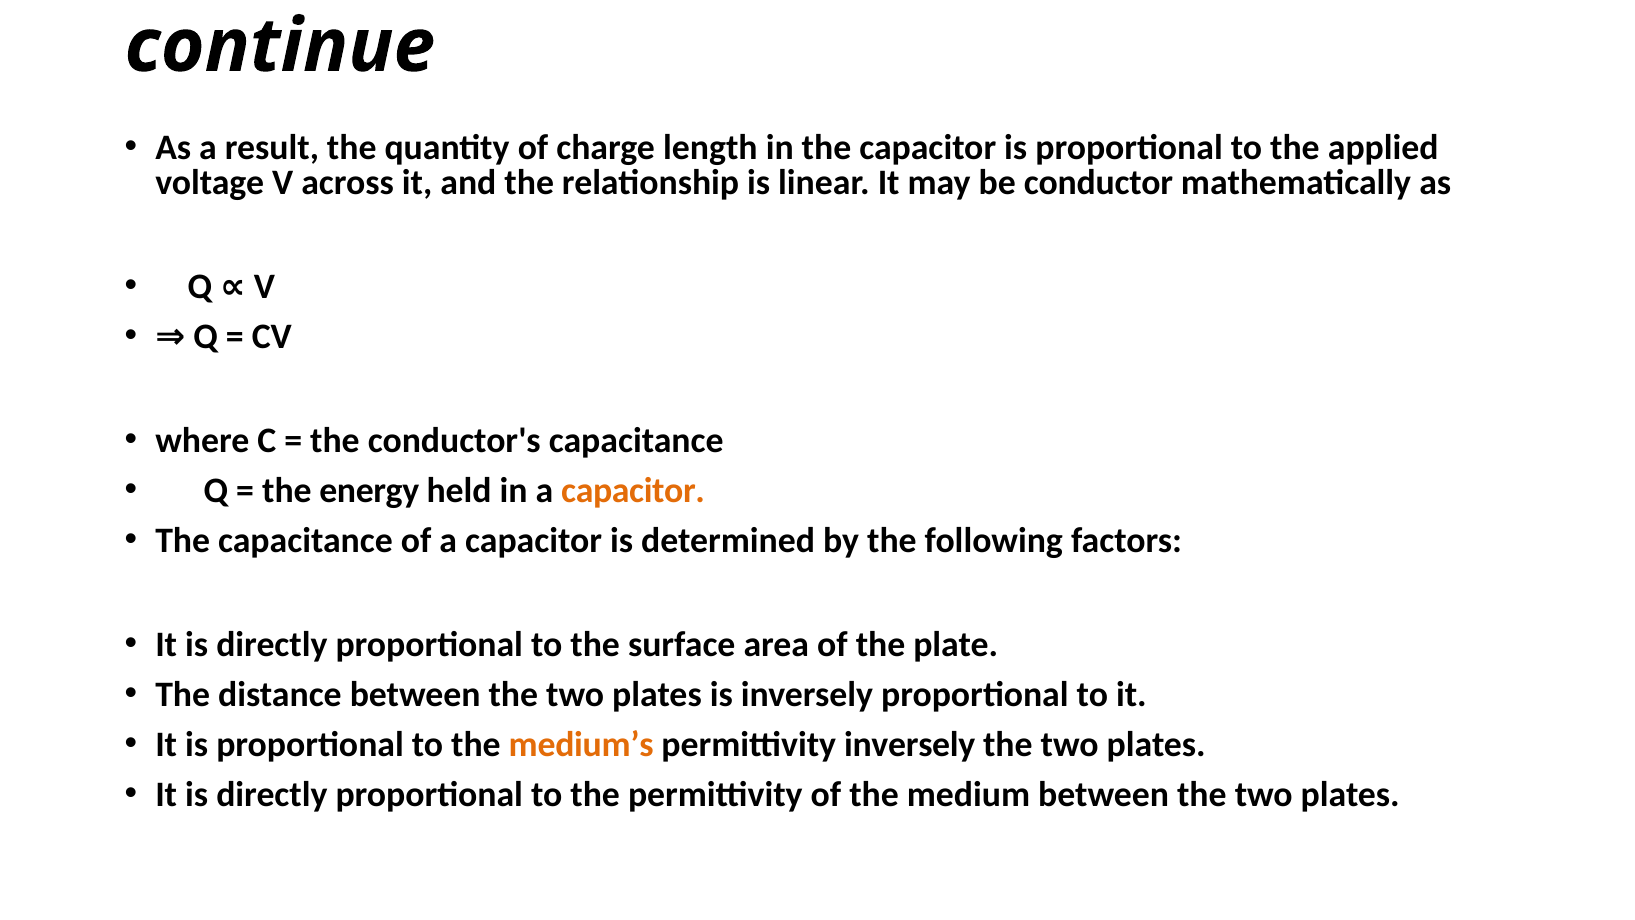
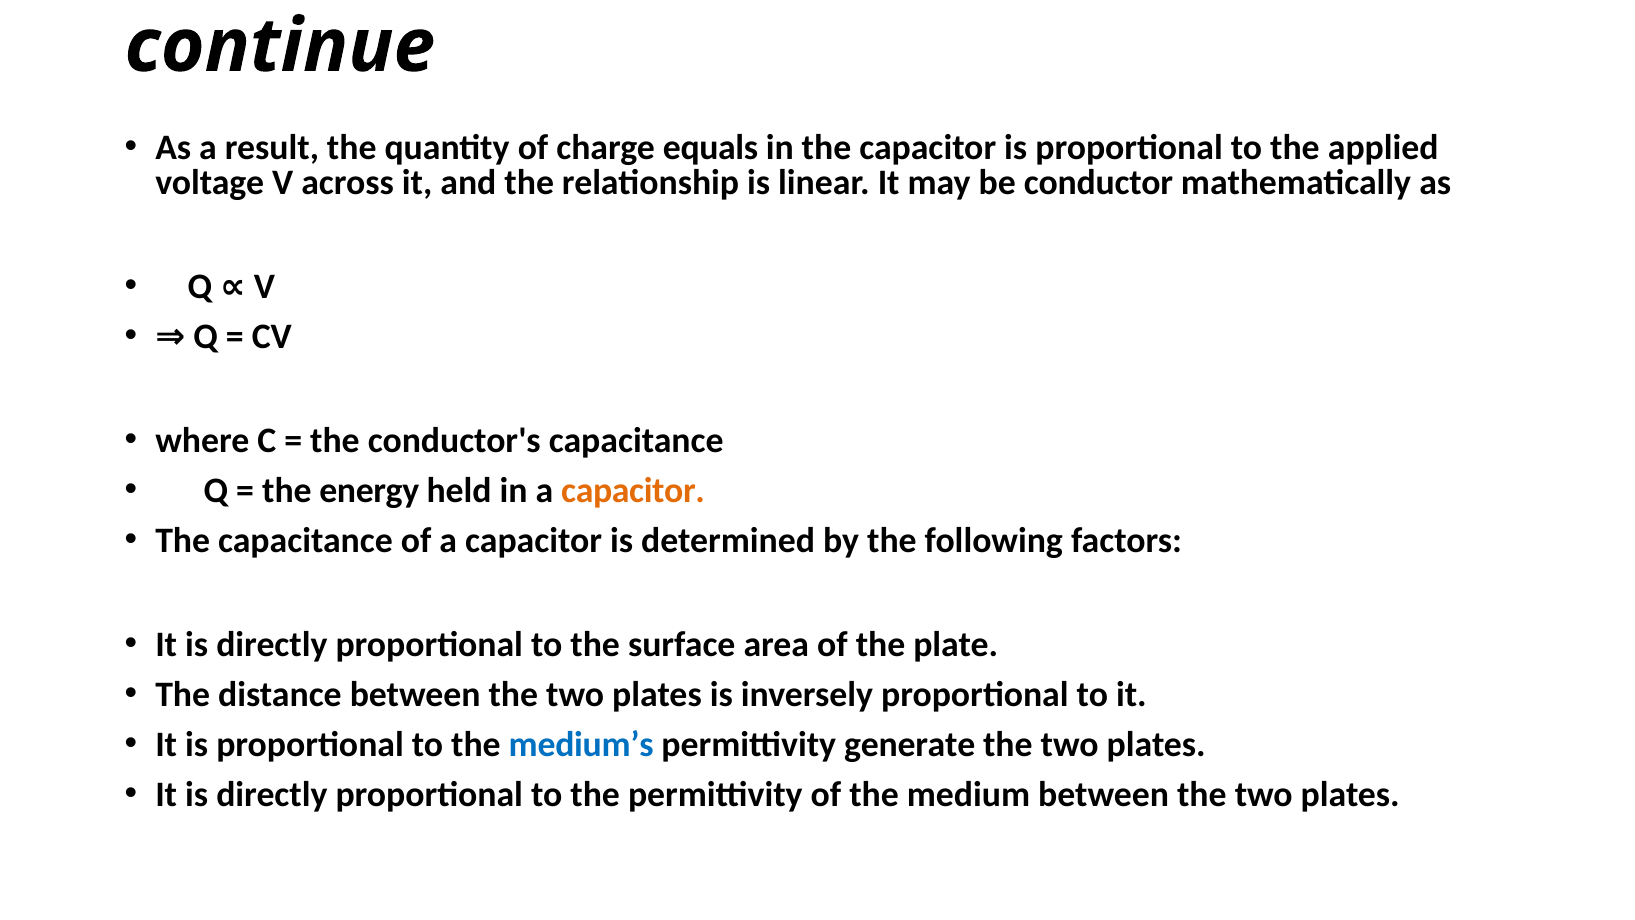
length: length -> equals
medium’s colour: orange -> blue
permittivity inversely: inversely -> generate
